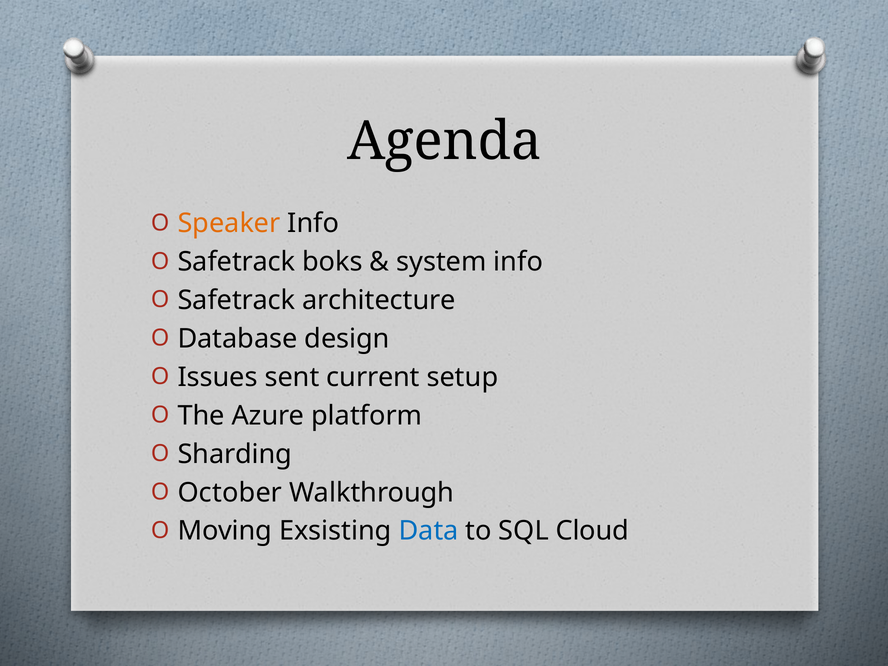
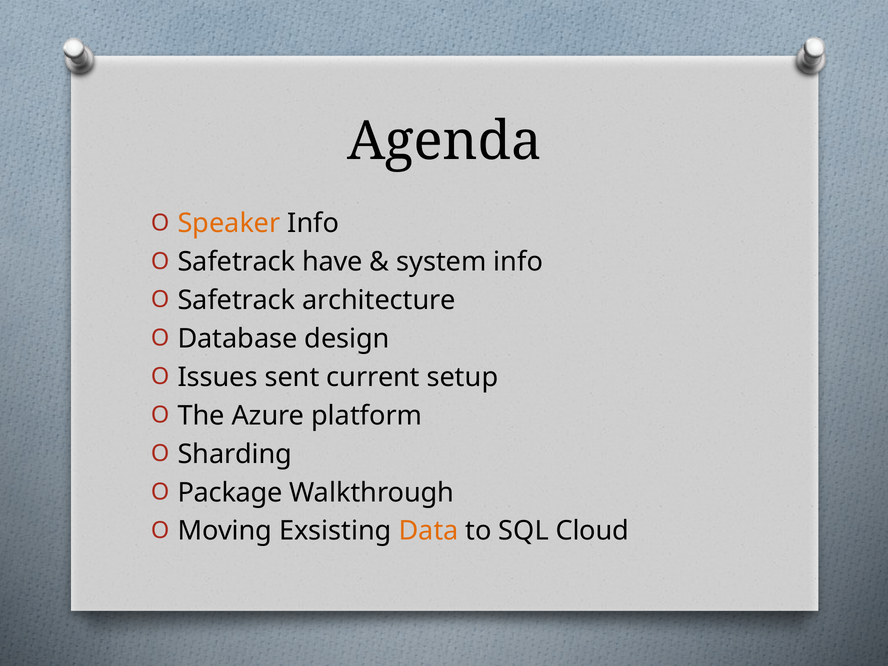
boks: boks -> have
October: October -> Package
Data colour: blue -> orange
